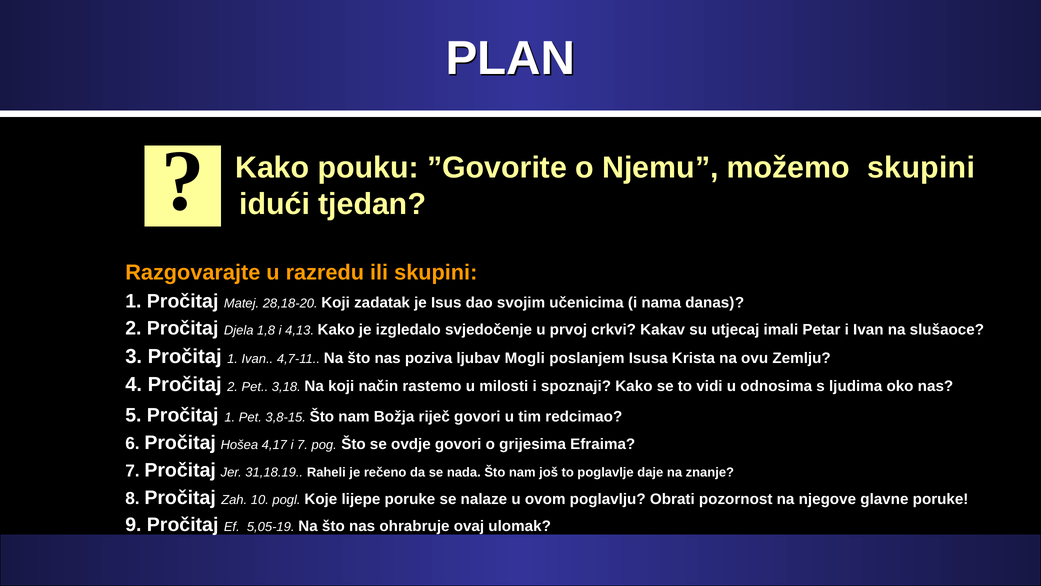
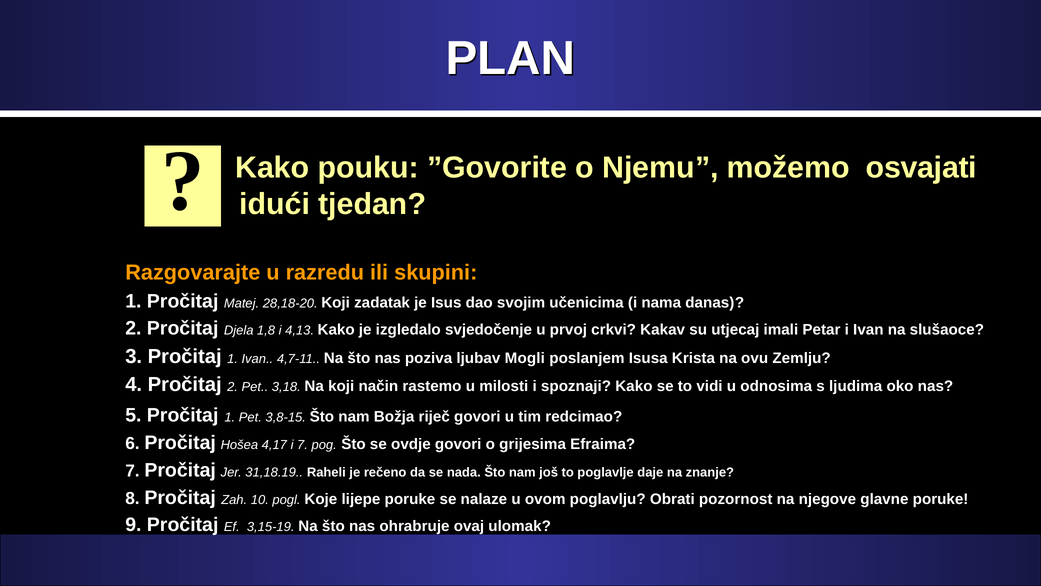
možemo skupini: skupini -> osvajati
5,05-19: 5,05-19 -> 3,15-19
